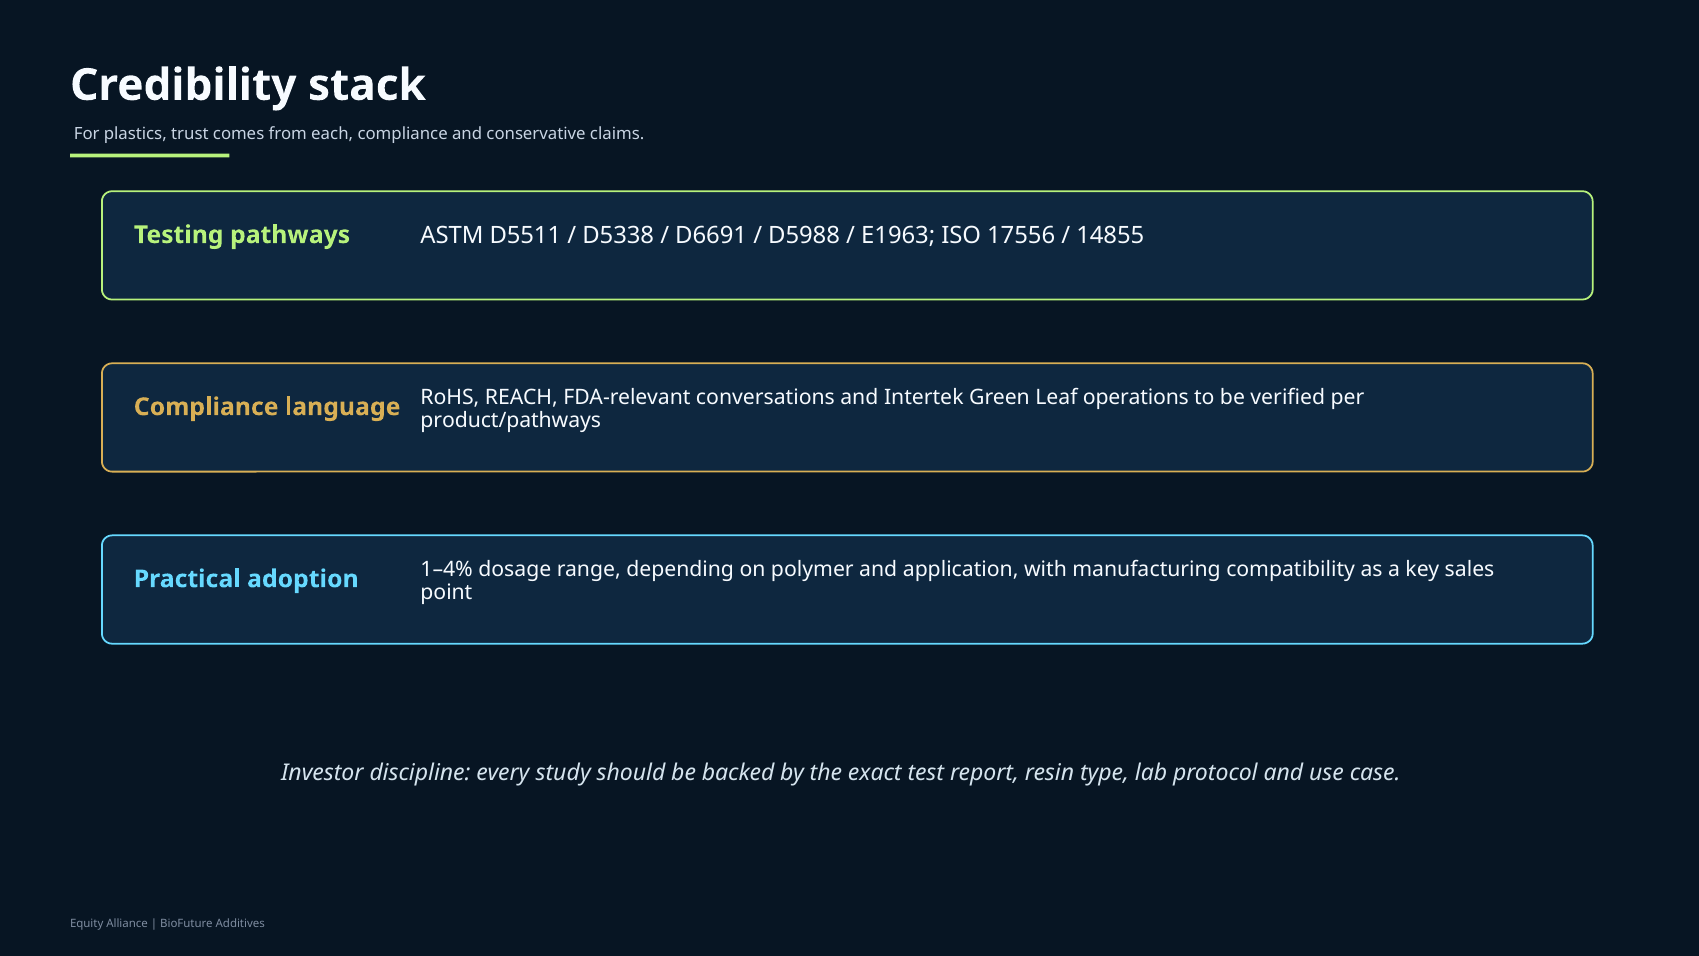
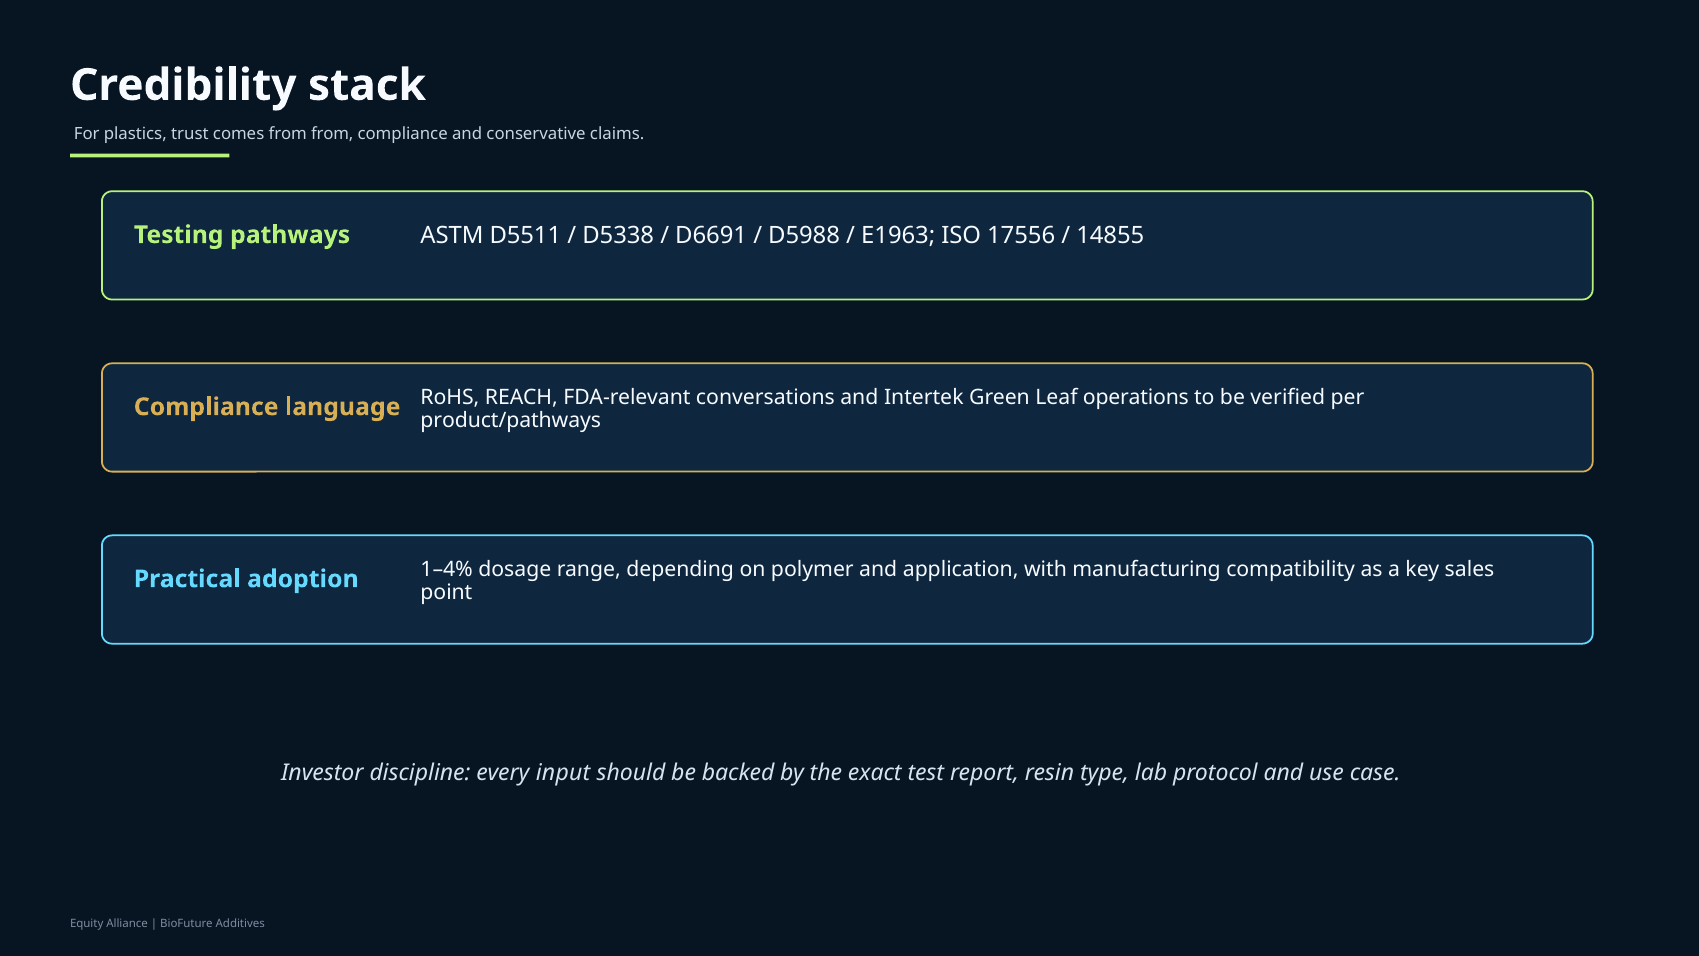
from each: each -> from
study: study -> input
